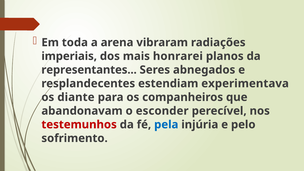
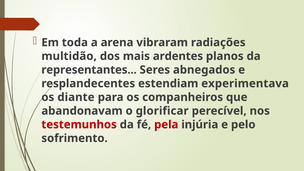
imperiais: imperiais -> multidão
honrarei: honrarei -> ardentes
esconder: esconder -> glorificar
pela colour: blue -> red
